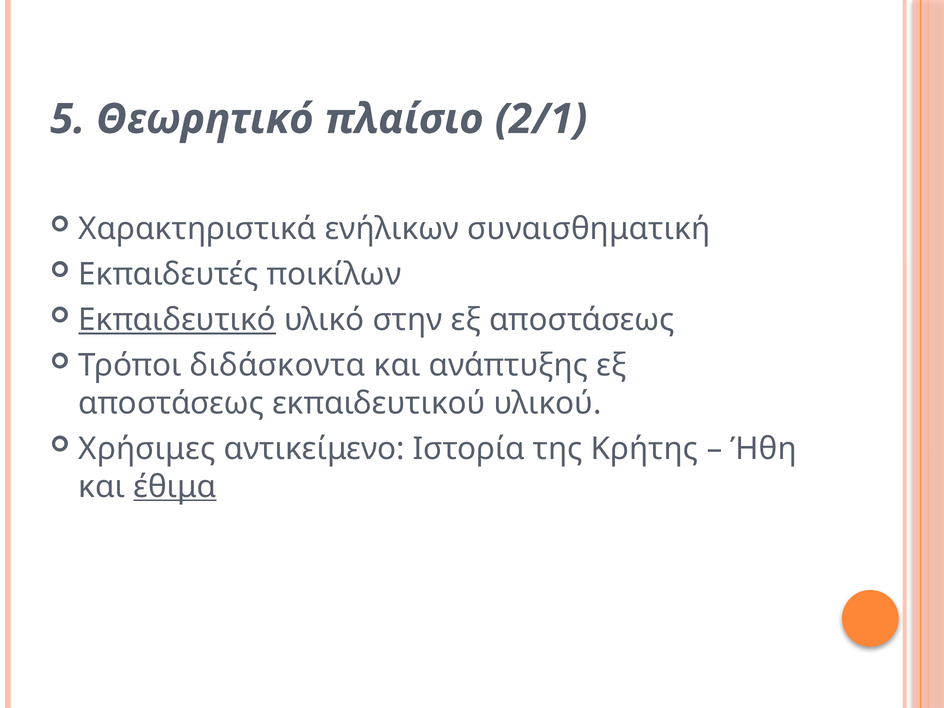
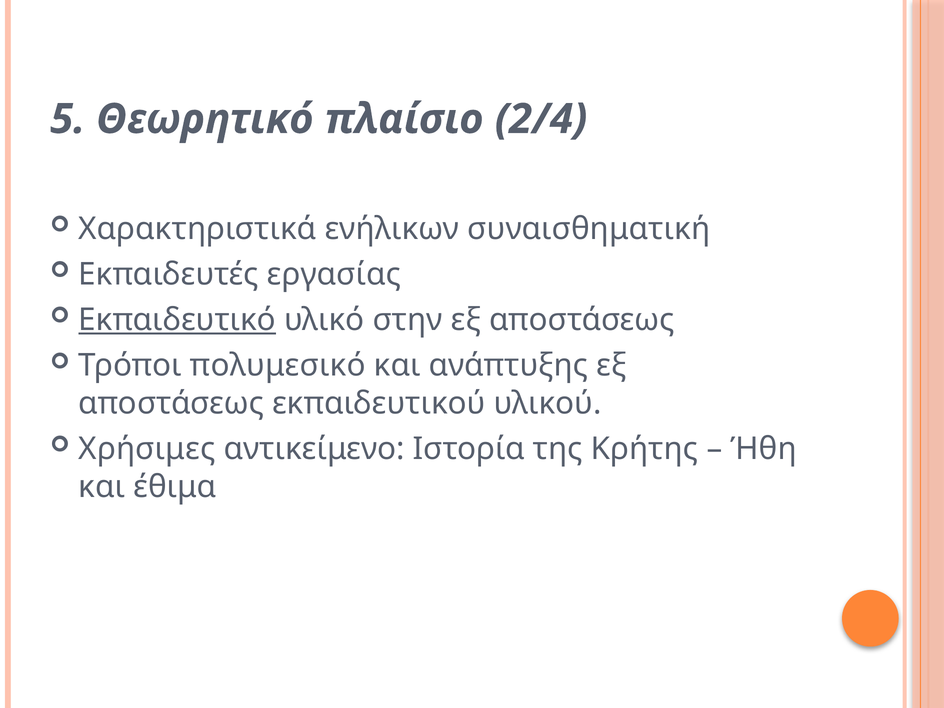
2/1: 2/1 -> 2/4
ποικίλων: ποικίλων -> εργασίας
διδάσκοντα: διδάσκοντα -> πολυμεσικό
έθιμα underline: present -> none
